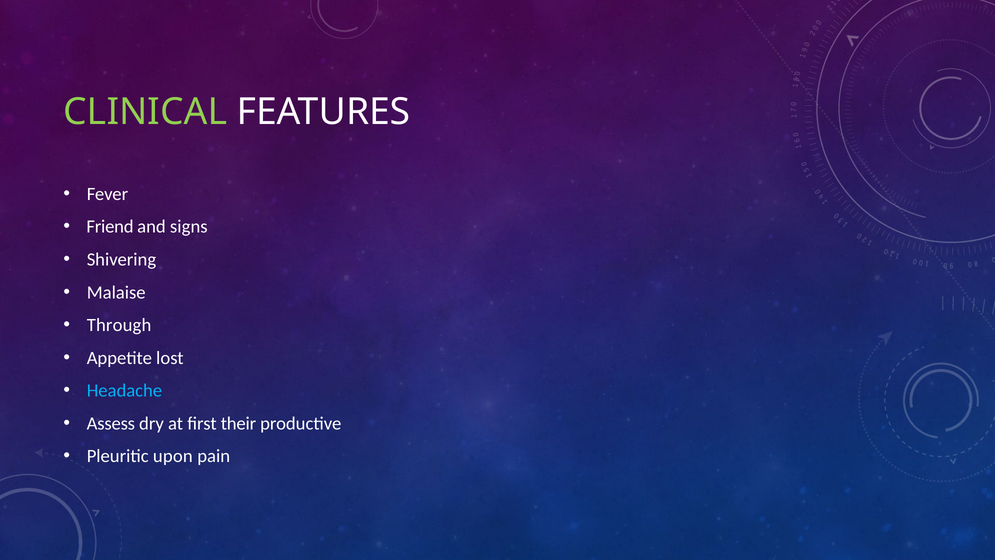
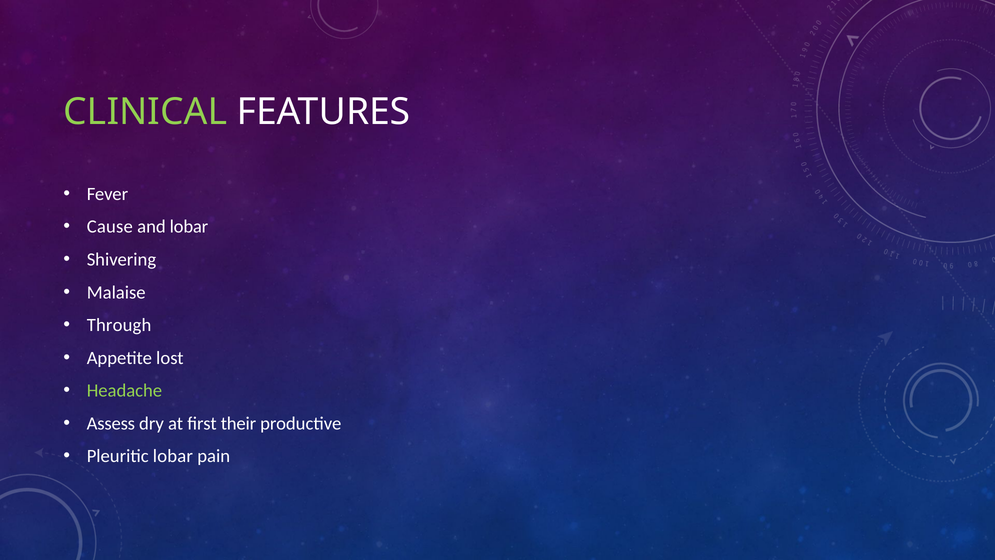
Friend: Friend -> Cause
and signs: signs -> lobar
Headache colour: light blue -> light green
Pleuritic upon: upon -> lobar
